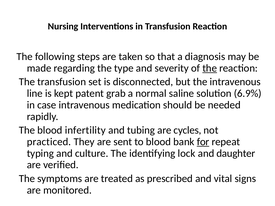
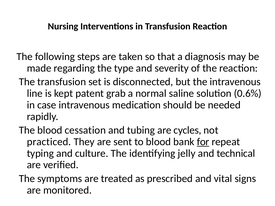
the at (210, 68) underline: present -> none
6.9%: 6.9% -> 0.6%
infertility: infertility -> cessation
lock: lock -> jelly
daughter: daughter -> technical
